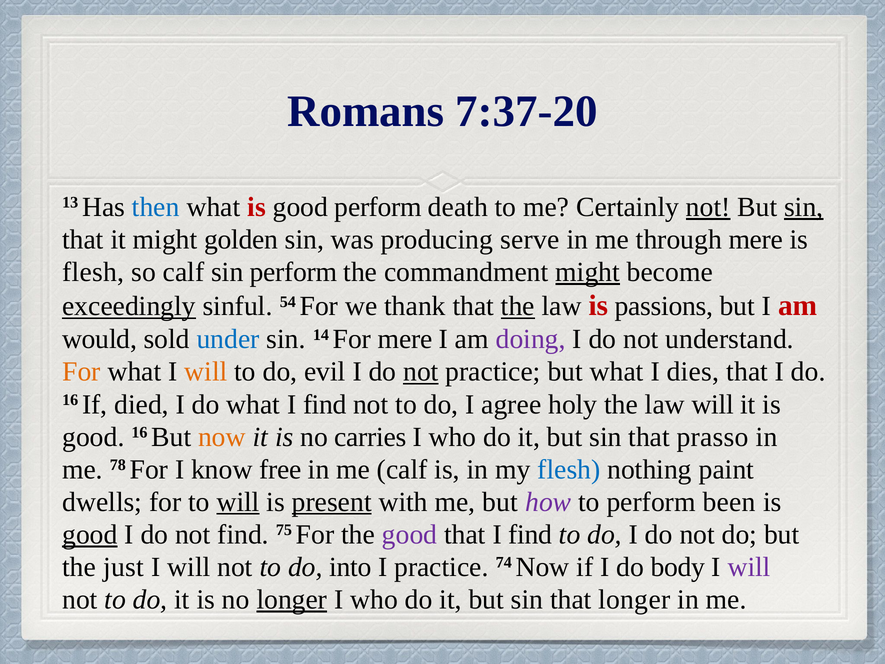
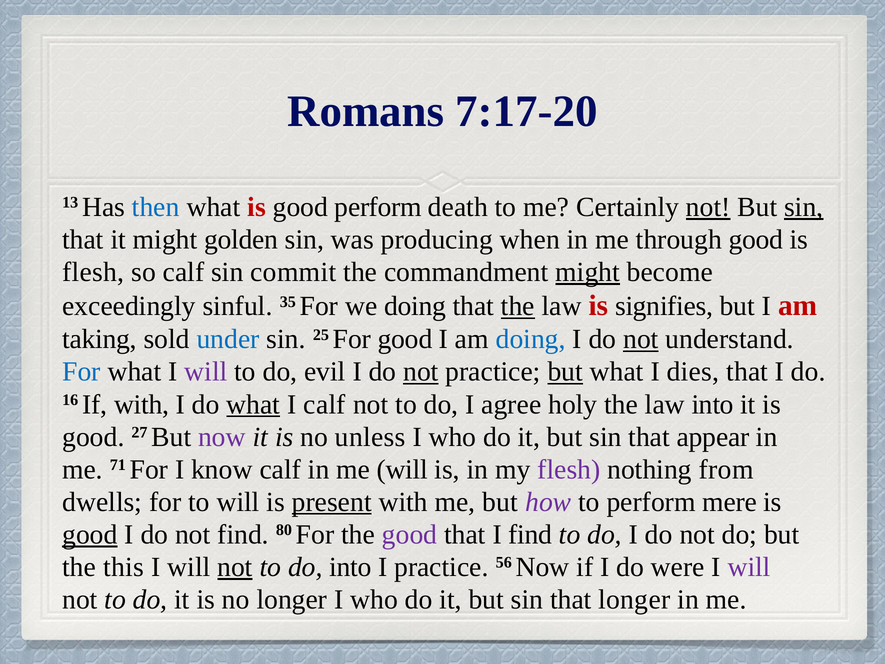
7:37-20: 7:37-20 -> 7:17-20
serve: serve -> when
through mere: mere -> good
sin perform: perform -> commit
exceedingly underline: present -> none
54: 54 -> 35
we thank: thank -> doing
passions: passions -> signifies
would: would -> taking
14: 14 -> 25
For mere: mere -> good
doing at (531, 339) colour: purple -> blue
not at (641, 339) underline: none -> present
For at (81, 372) colour: orange -> blue
will at (206, 372) colour: orange -> purple
but at (565, 372) underline: none -> present
If died: died -> with
what at (253, 404) underline: none -> present
find at (325, 404): find -> calf
law will: will -> into
good 16: 16 -> 27
now at (222, 437) colour: orange -> purple
carries: carries -> unless
prasso: prasso -> appear
78: 78 -> 71
know free: free -> calf
me calf: calf -> will
flesh at (569, 469) colour: blue -> purple
paint: paint -> from
will at (238, 502) underline: present -> none
been: been -> mere
75: 75 -> 80
just: just -> this
not at (235, 567) underline: none -> present
74: 74 -> 56
body: body -> were
longer at (292, 599) underline: present -> none
